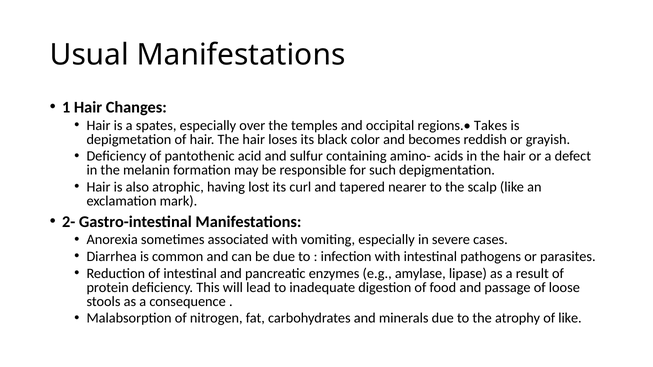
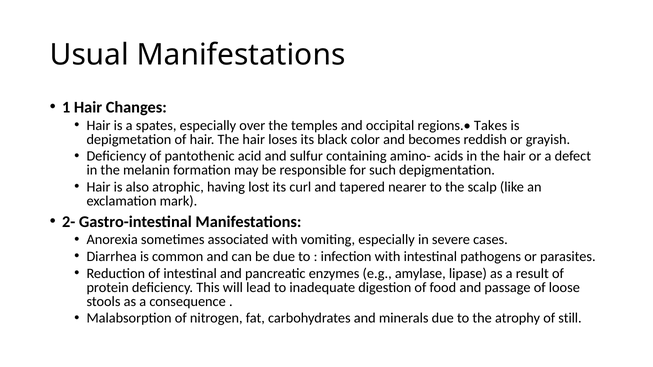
of like: like -> still
